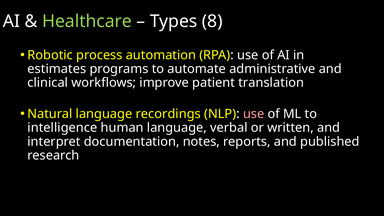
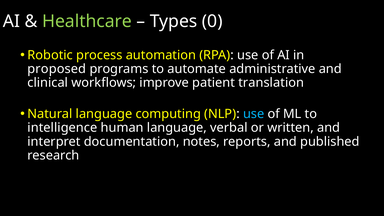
8: 8 -> 0
estimates: estimates -> proposed
recordings: recordings -> computing
use at (254, 114) colour: pink -> light blue
